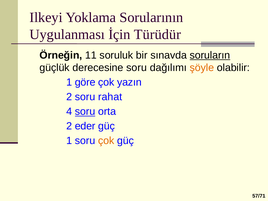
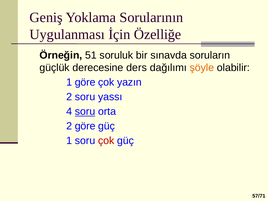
Ilkeyi: Ilkeyi -> Geniş
Türüdür: Türüdür -> Özelliğe
11: 11 -> 51
soruların underline: present -> none
derecesine soru: soru -> ders
rahat: rahat -> yassı
2 eder: eder -> göre
çok at (106, 141) colour: orange -> red
